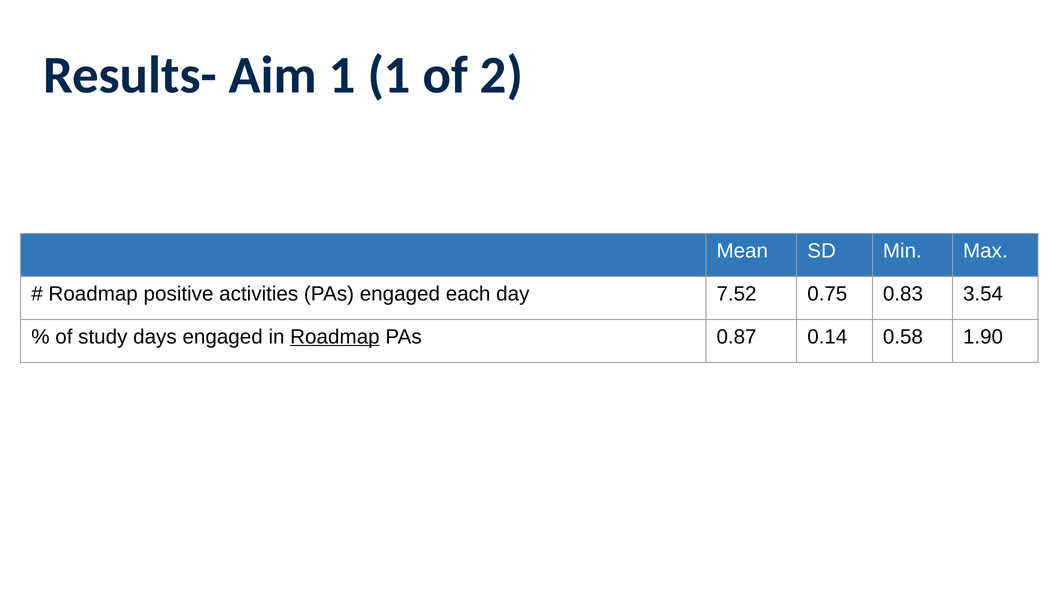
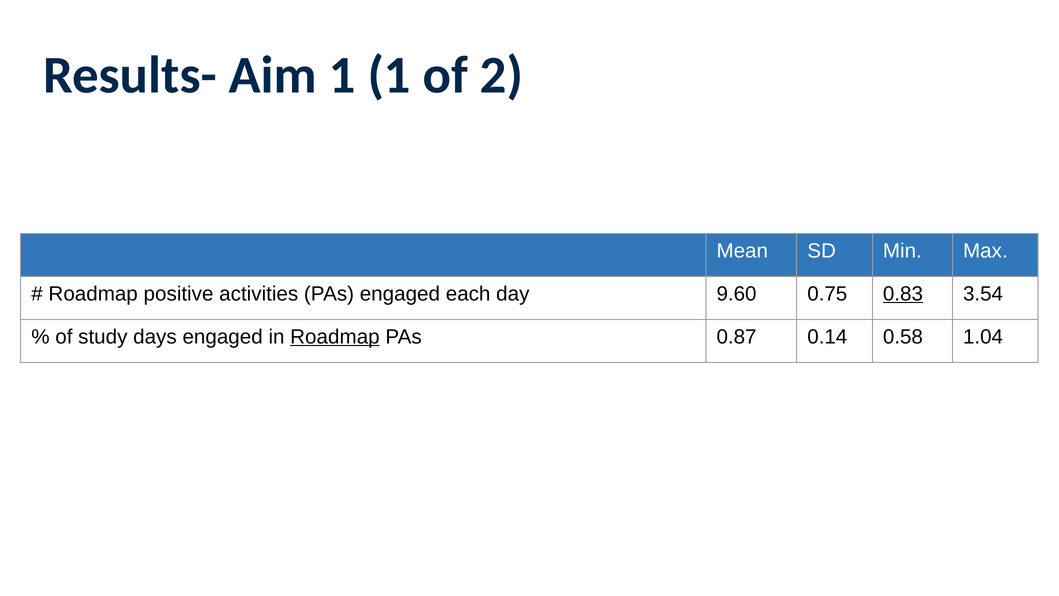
7.52: 7.52 -> 9.60
0.83 underline: none -> present
1.90: 1.90 -> 1.04
